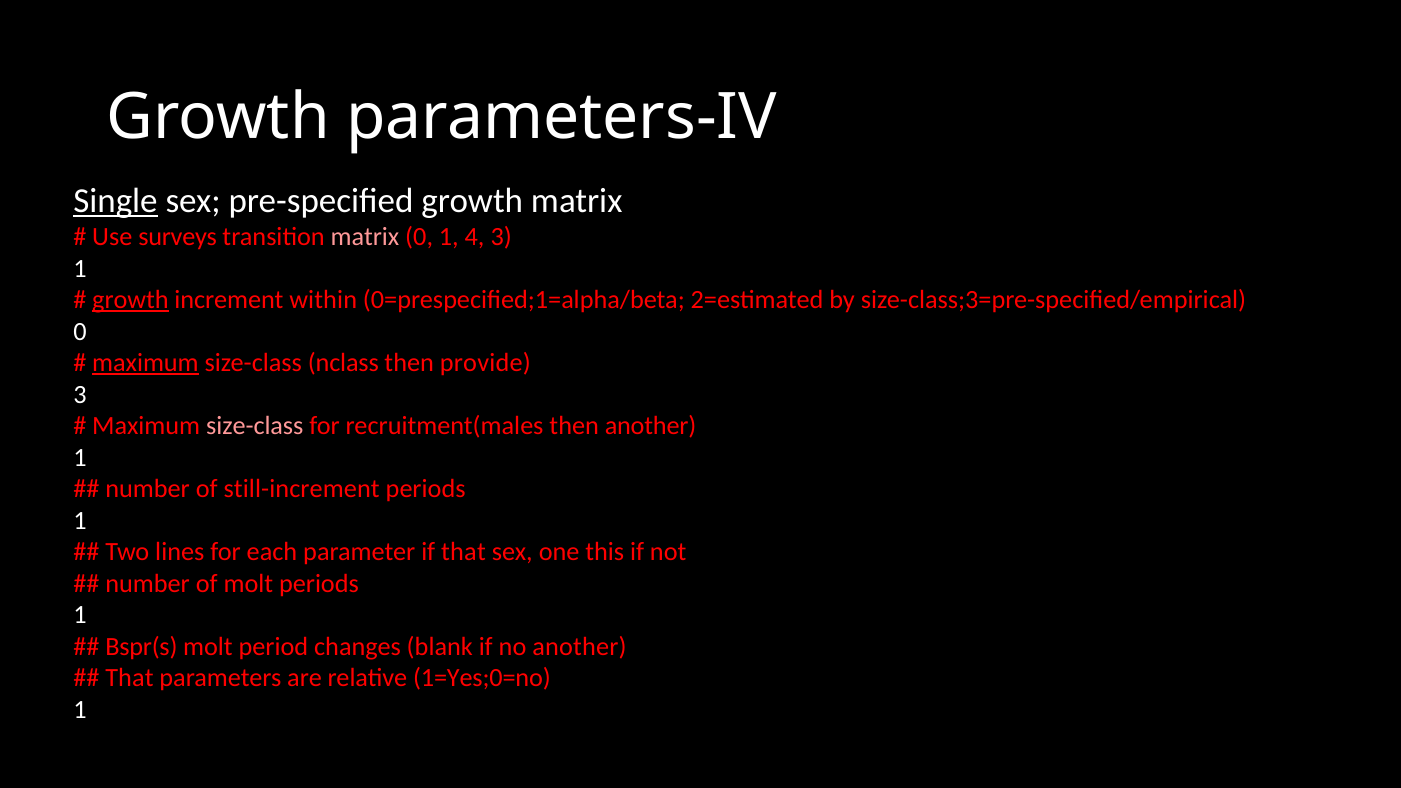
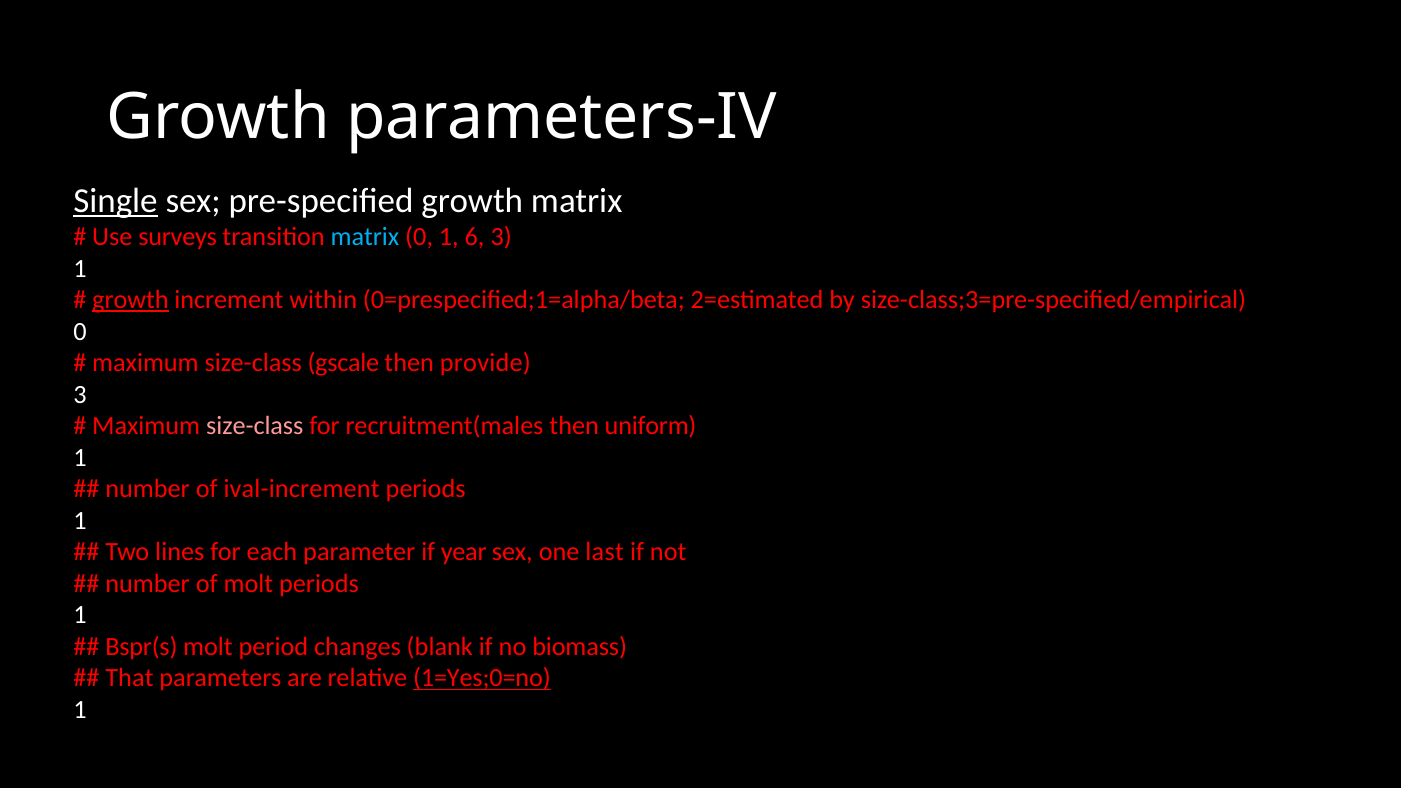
matrix at (365, 237) colour: pink -> light blue
4: 4 -> 6
maximum at (145, 363) underline: present -> none
nclass: nclass -> gscale
then another: another -> uniform
still-increment: still-increment -> ival-increment
if that: that -> year
this: this -> last
no another: another -> biomass
1=Yes;0=no underline: none -> present
